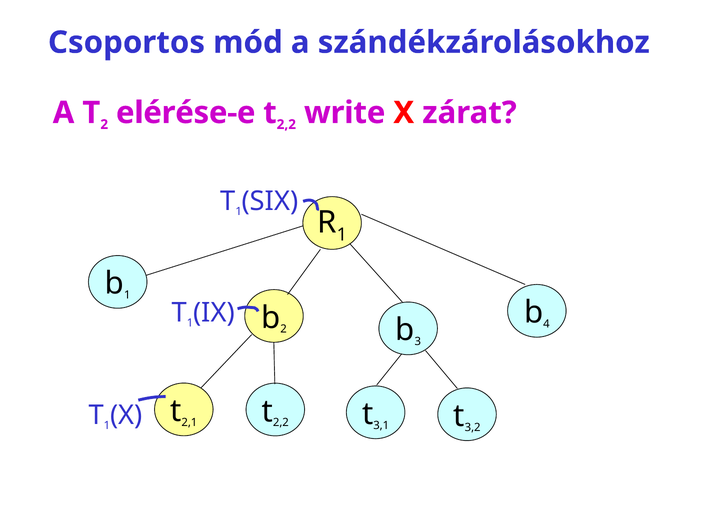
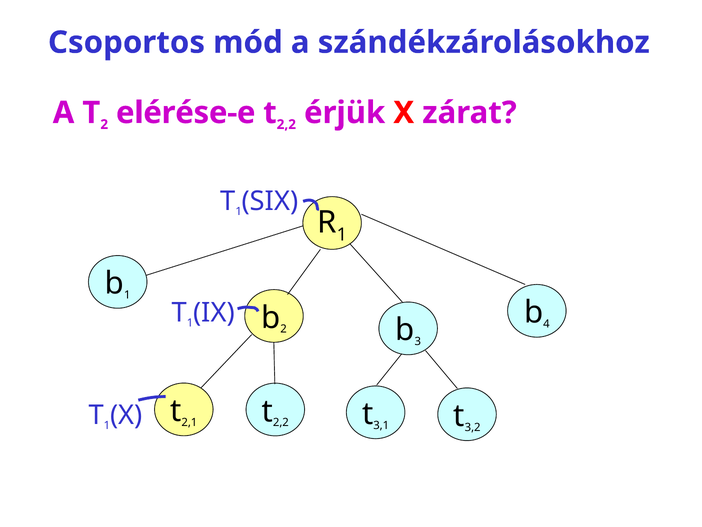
write: write -> érjük
